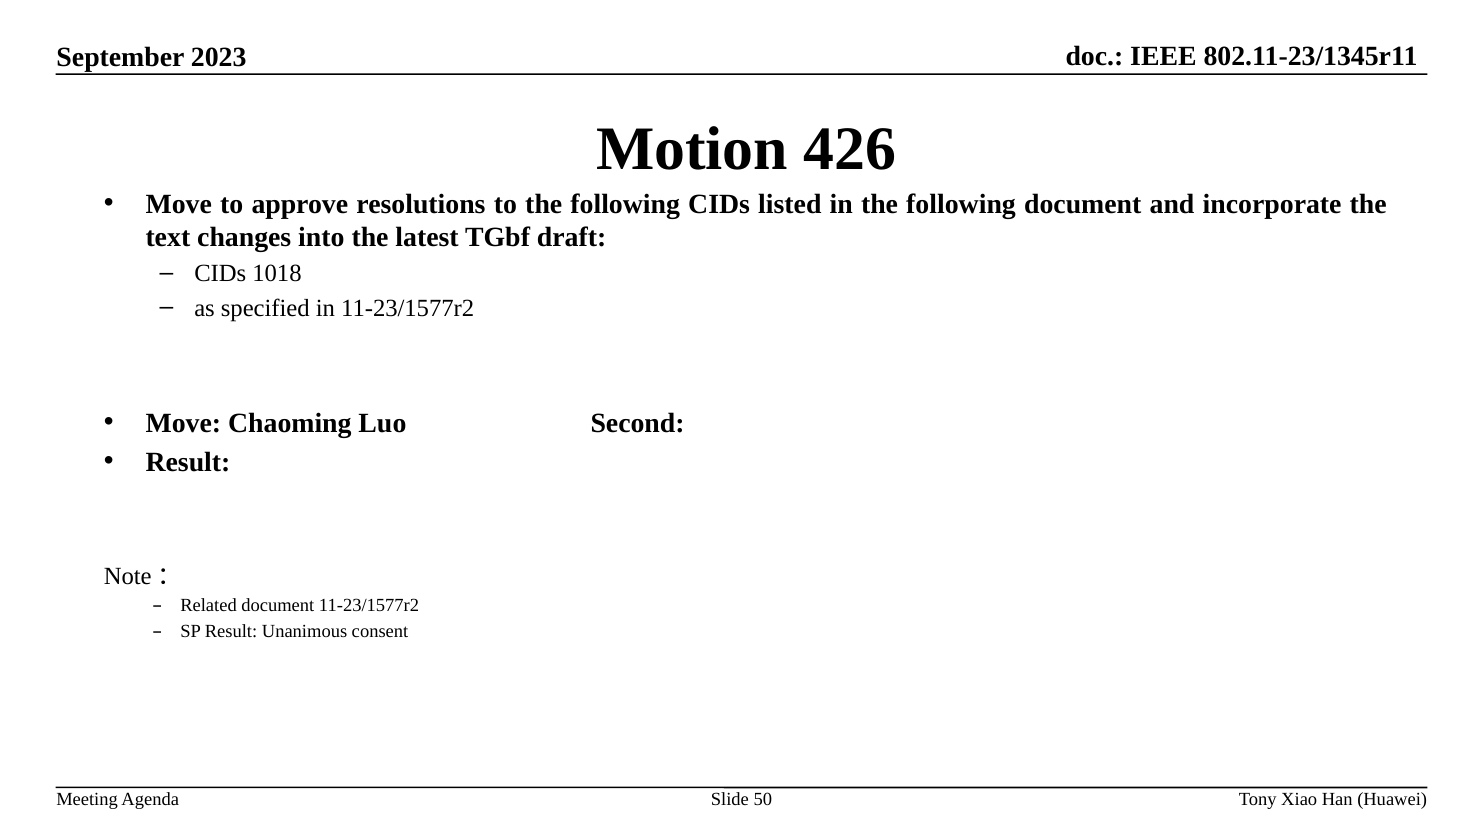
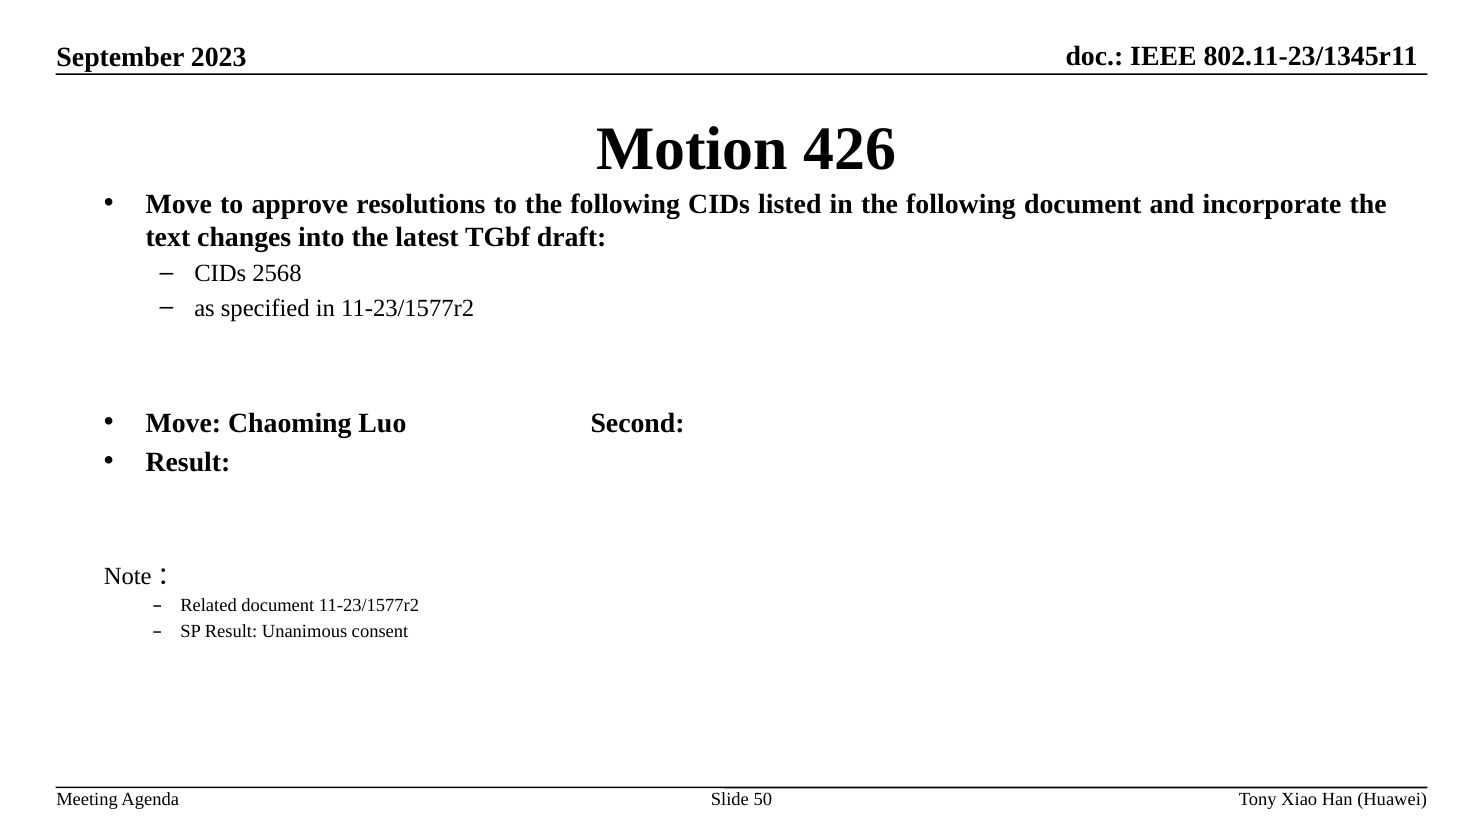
1018: 1018 -> 2568
